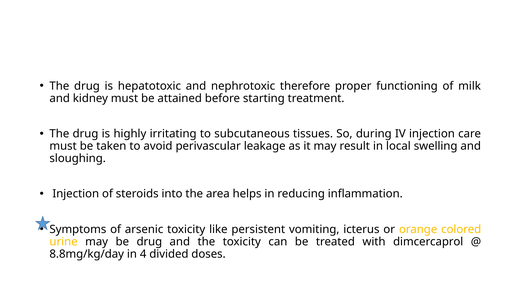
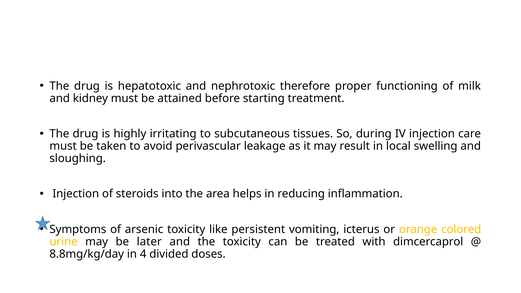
be drug: drug -> later
